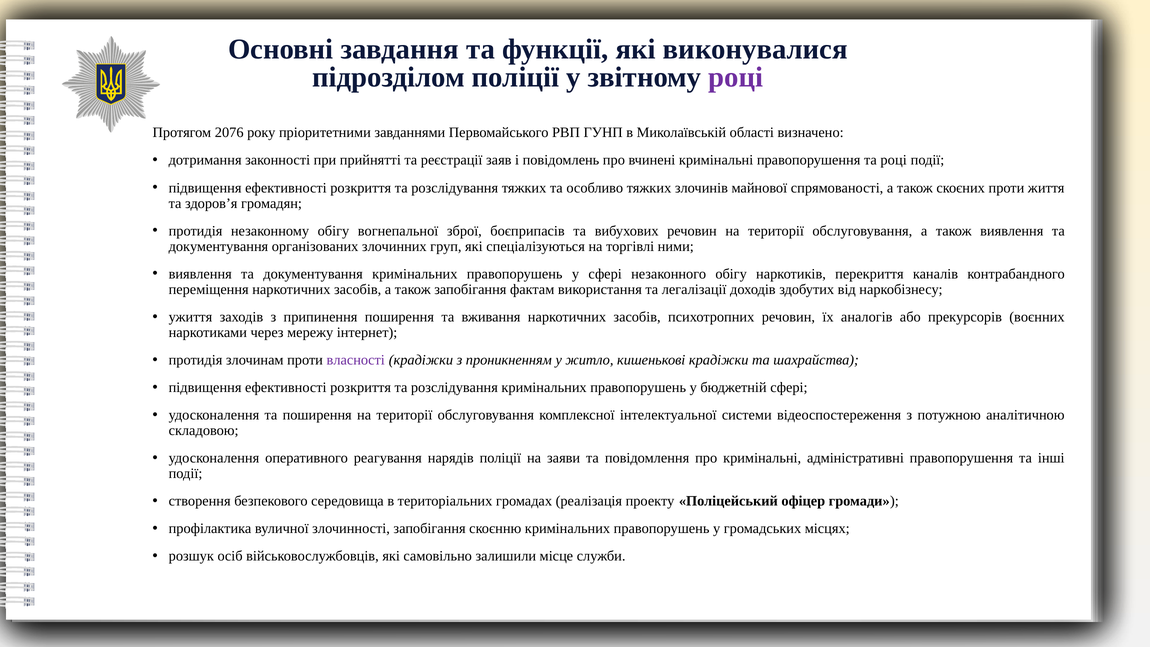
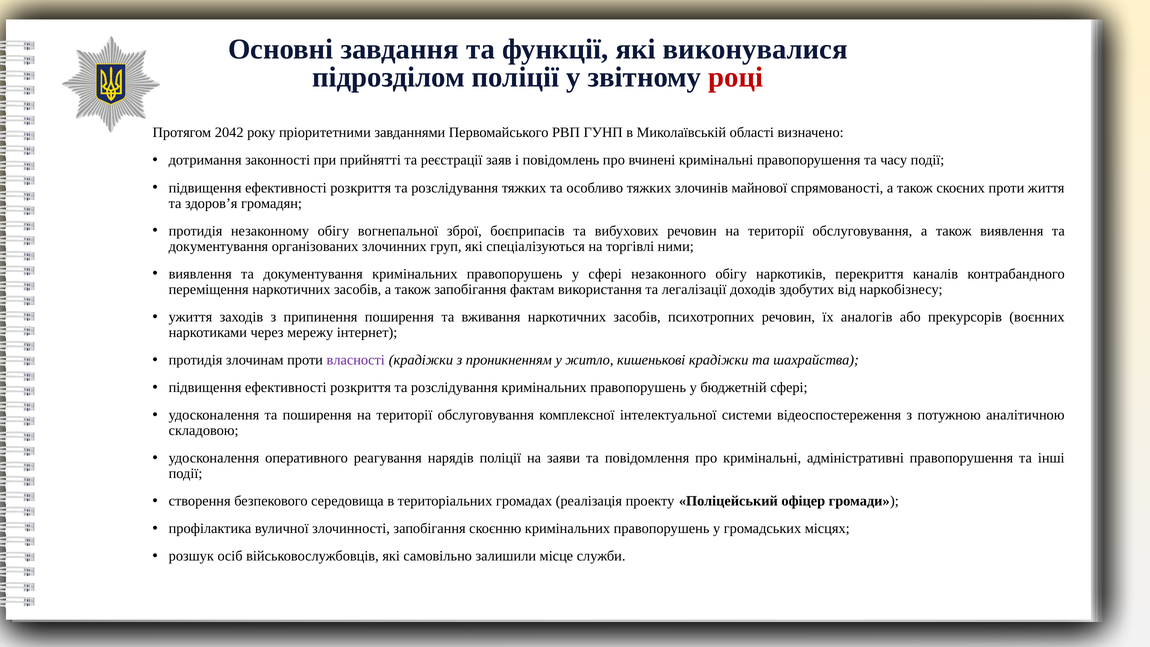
році at (736, 77) colour: purple -> red
2076: 2076 -> 2042
та році: році -> часу
